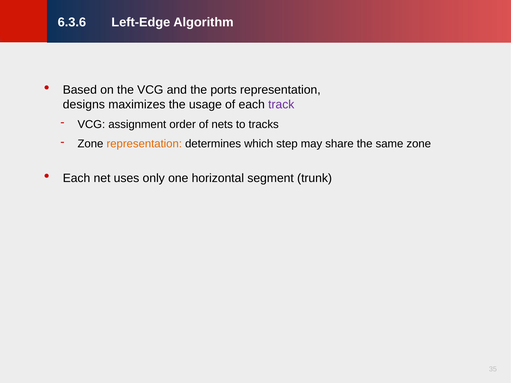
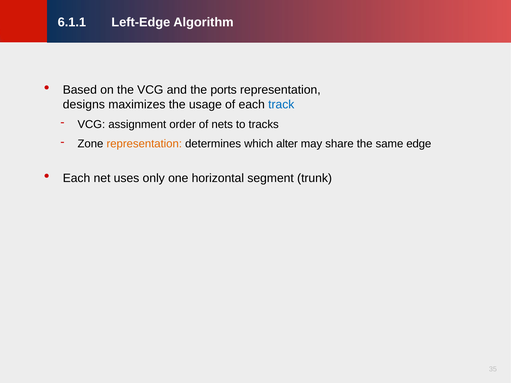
6.3.6: 6.3.6 -> 6.1.1
track colour: purple -> blue
step: step -> alter
same zone: zone -> edge
